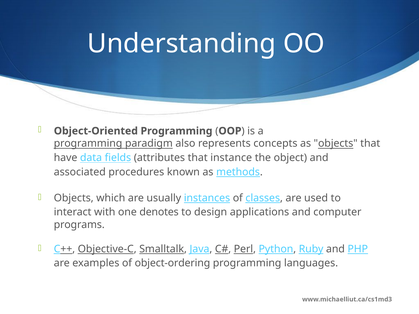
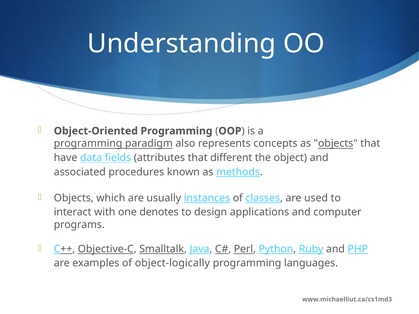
instance: instance -> different
object-ordering: object-ordering -> object-logically
